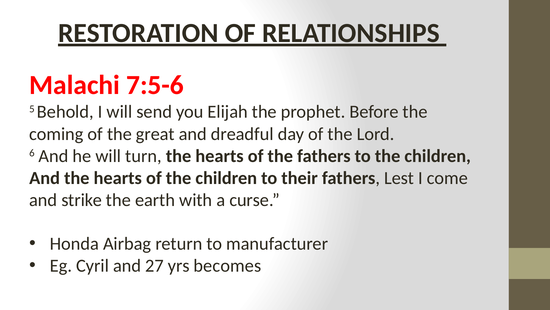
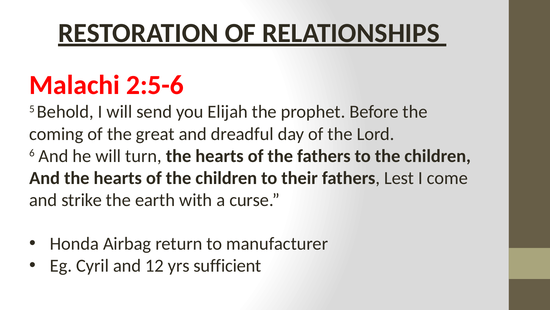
7:5-6: 7:5-6 -> 2:5-6
27: 27 -> 12
becomes: becomes -> sufficient
